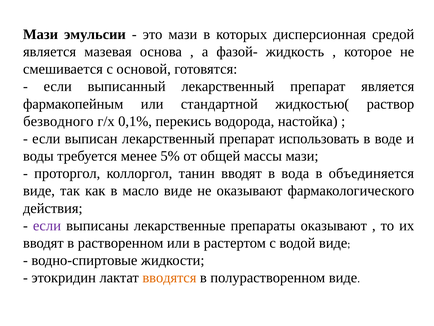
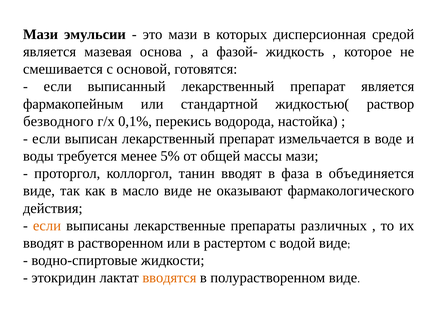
использовать: использовать -> измельчается
вода: вода -> фаза
если at (47, 225) colour: purple -> orange
препараты оказывают: оказывают -> различных
